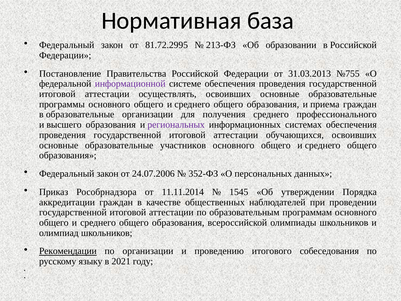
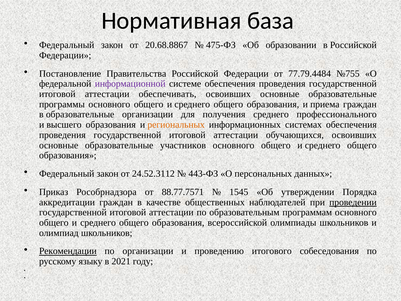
81.72.2995: 81.72.2995 -> 20.68.8867
213-ФЗ: 213-ФЗ -> 475-ФЗ
31.03.2013: 31.03.2013 -> 77.79.4484
осуществлять: осуществлять -> обеспечивать
региональных colour: purple -> orange
24.07.2006: 24.07.2006 -> 24.52.3112
352-ФЗ: 352-ФЗ -> 443-ФЗ
11.11.2014: 11.11.2014 -> 88.77.7571
проведении underline: none -> present
